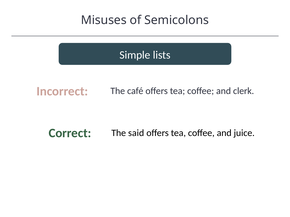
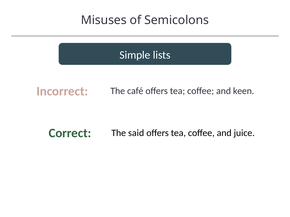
clerk: clerk -> keen
